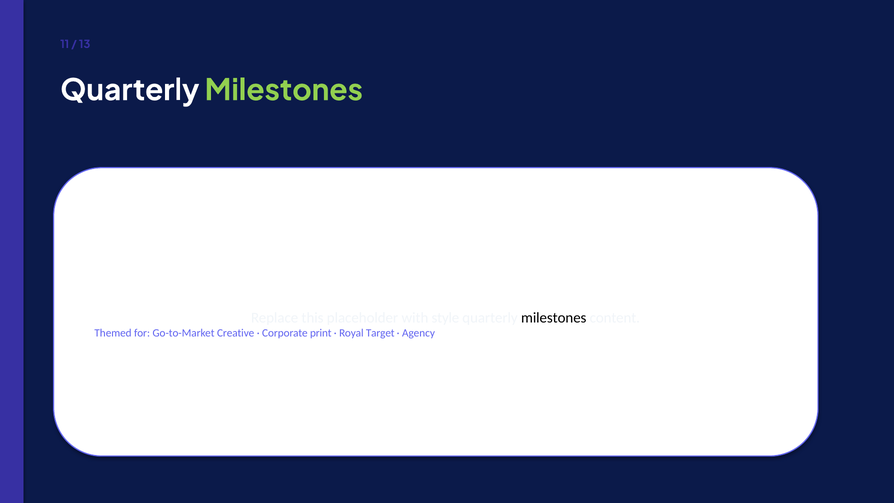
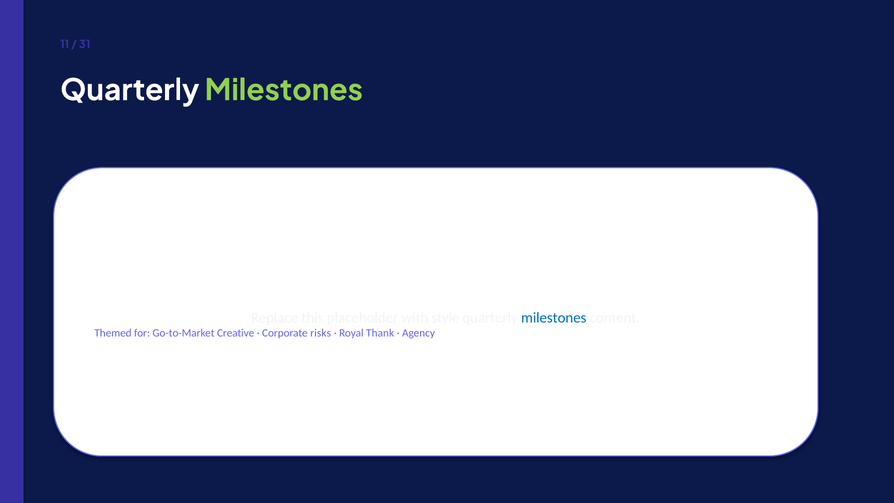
13: 13 -> 31
milestones at (554, 318) colour: black -> blue
print: print -> risks
Target: Target -> Thank
